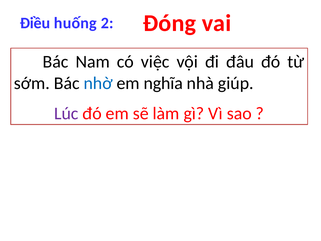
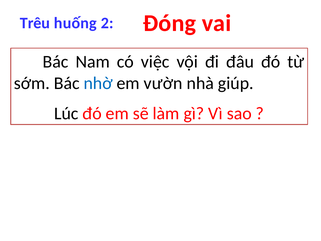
Điều: Điều -> Trêu
nghĩa: nghĩa -> vườn
Lúc colour: purple -> black
